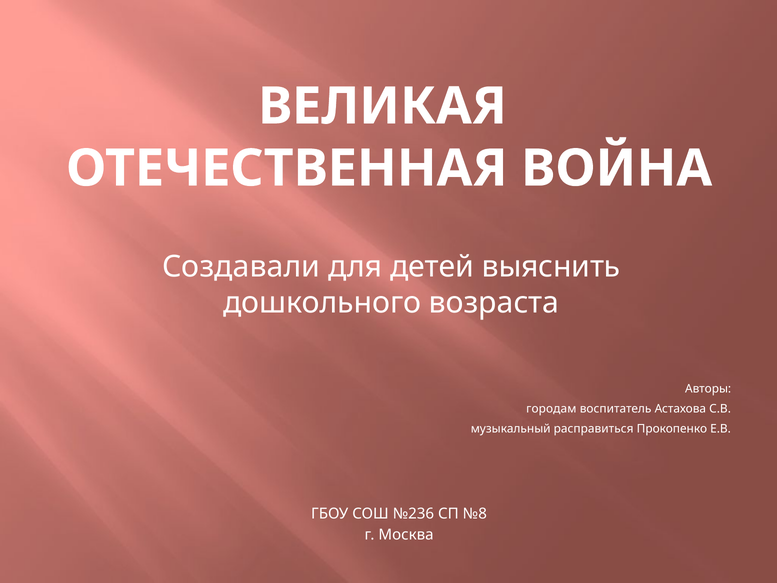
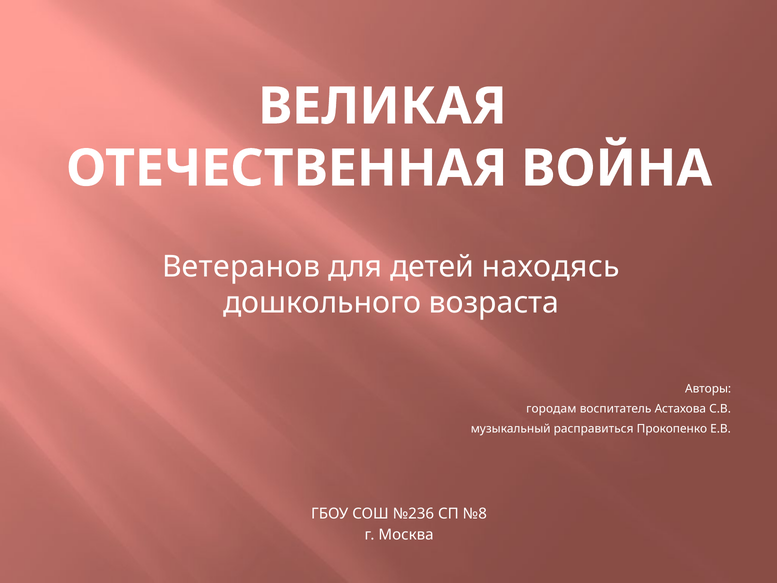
Создавали: Создавали -> Ветеранов
выяснить: выяснить -> находясь
